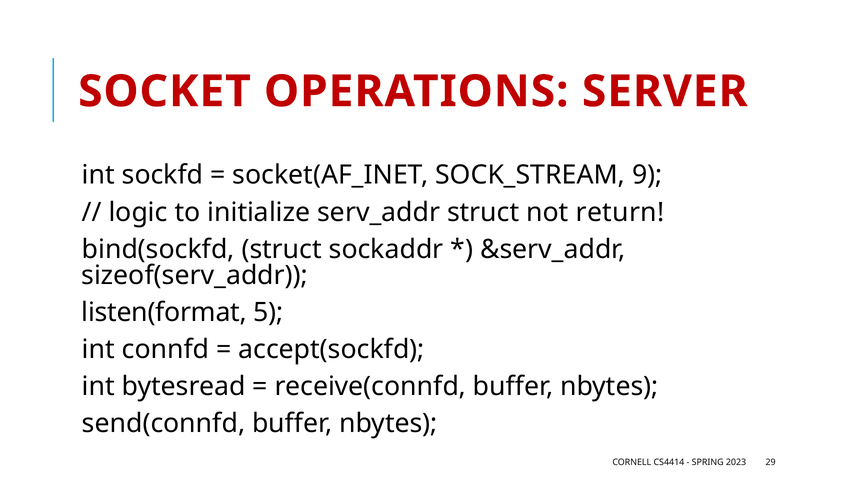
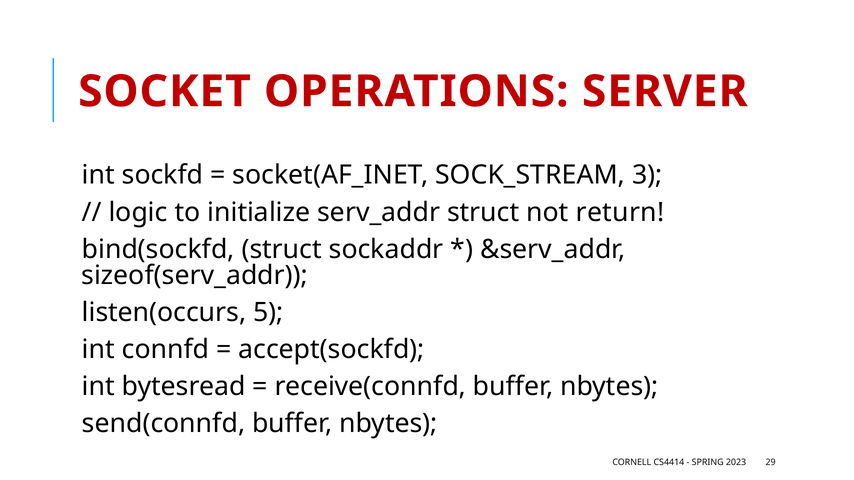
9: 9 -> 3
listen(format: listen(format -> listen(occurs
